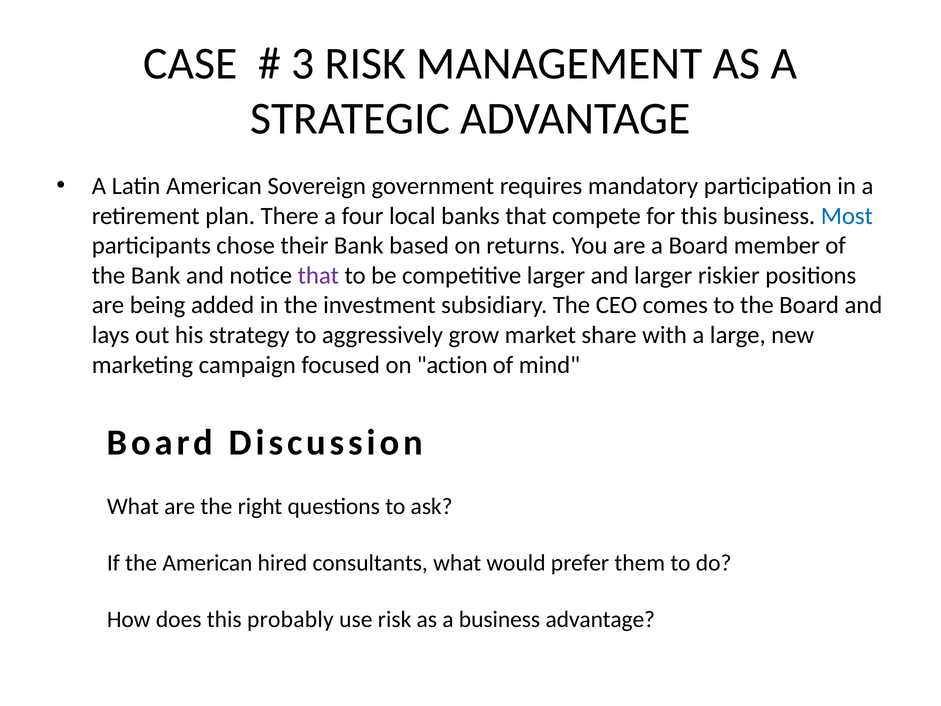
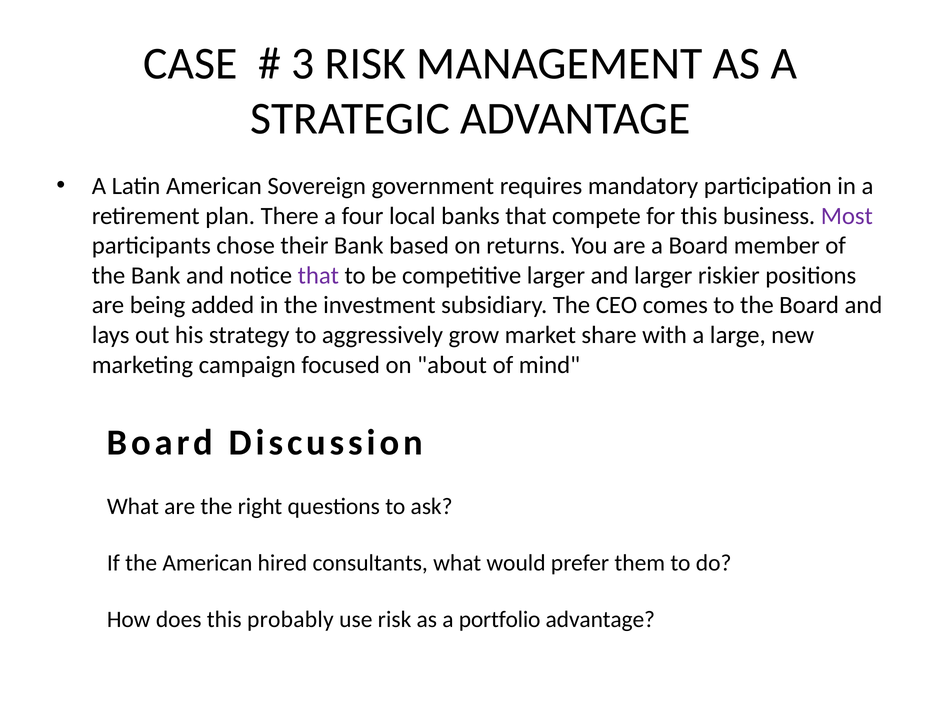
Most colour: blue -> purple
action: action -> about
a business: business -> portfolio
